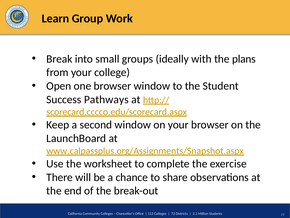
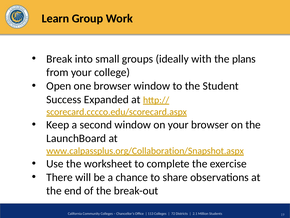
Pathways: Pathways -> Expanded
www.calpassplus.org/Assignments/Snapshot.aspx: www.calpassplus.org/Assignments/Snapshot.aspx -> www.calpassplus.org/Collaboration/Snapshot.aspx
